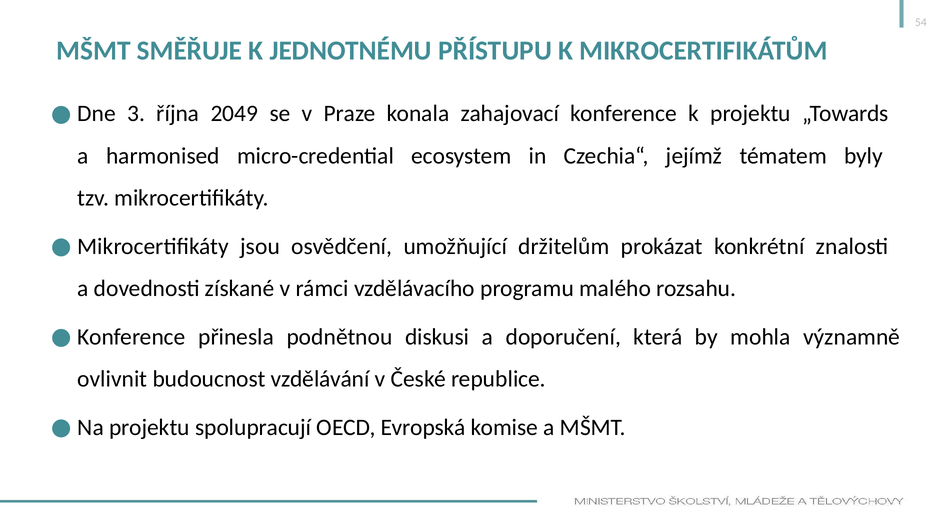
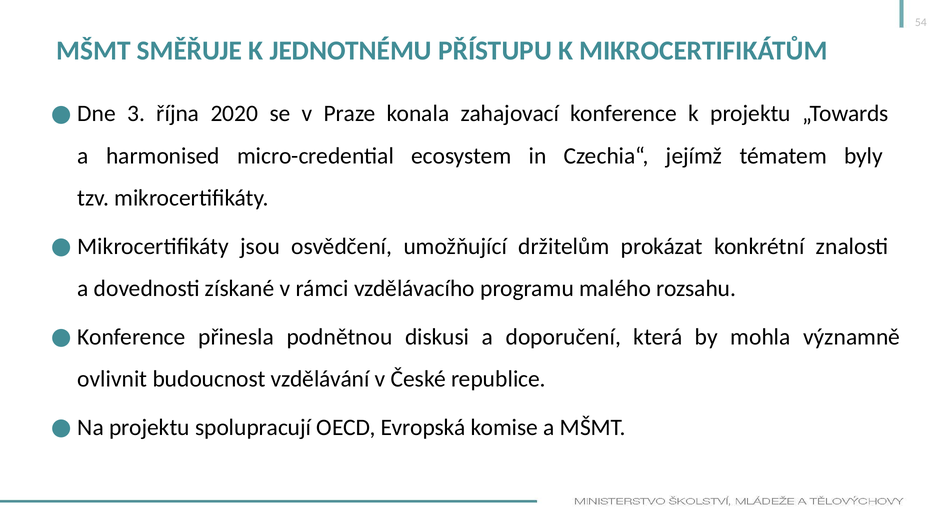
2049: 2049 -> 2020
